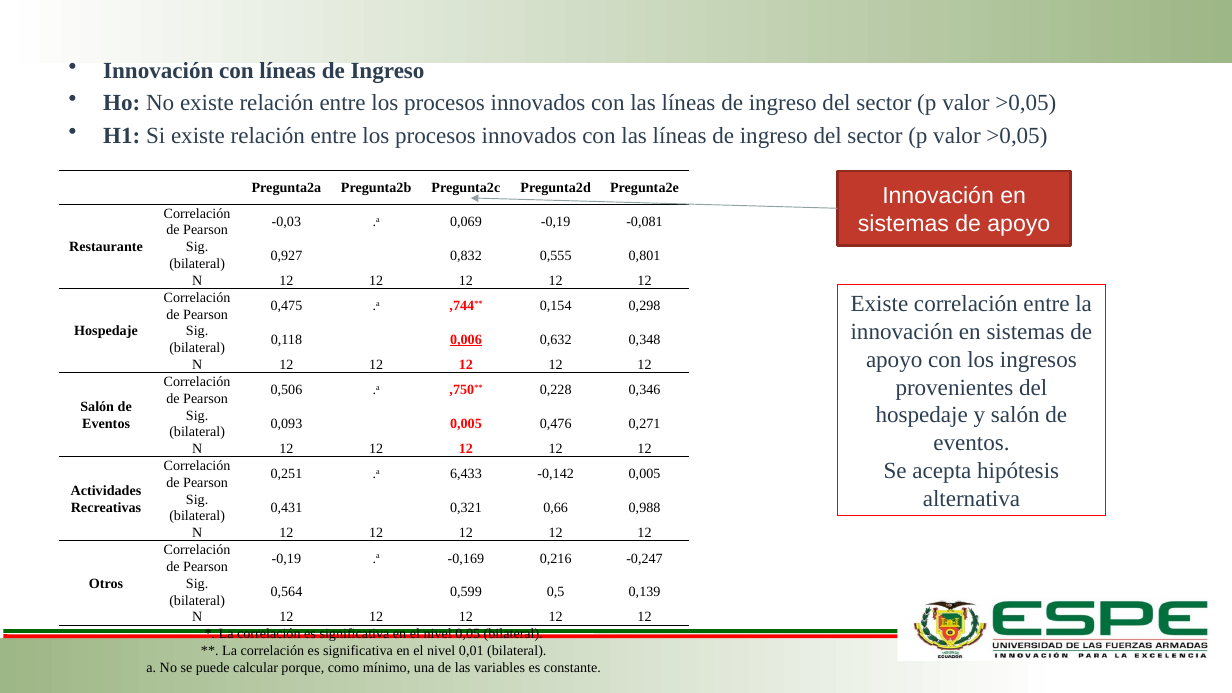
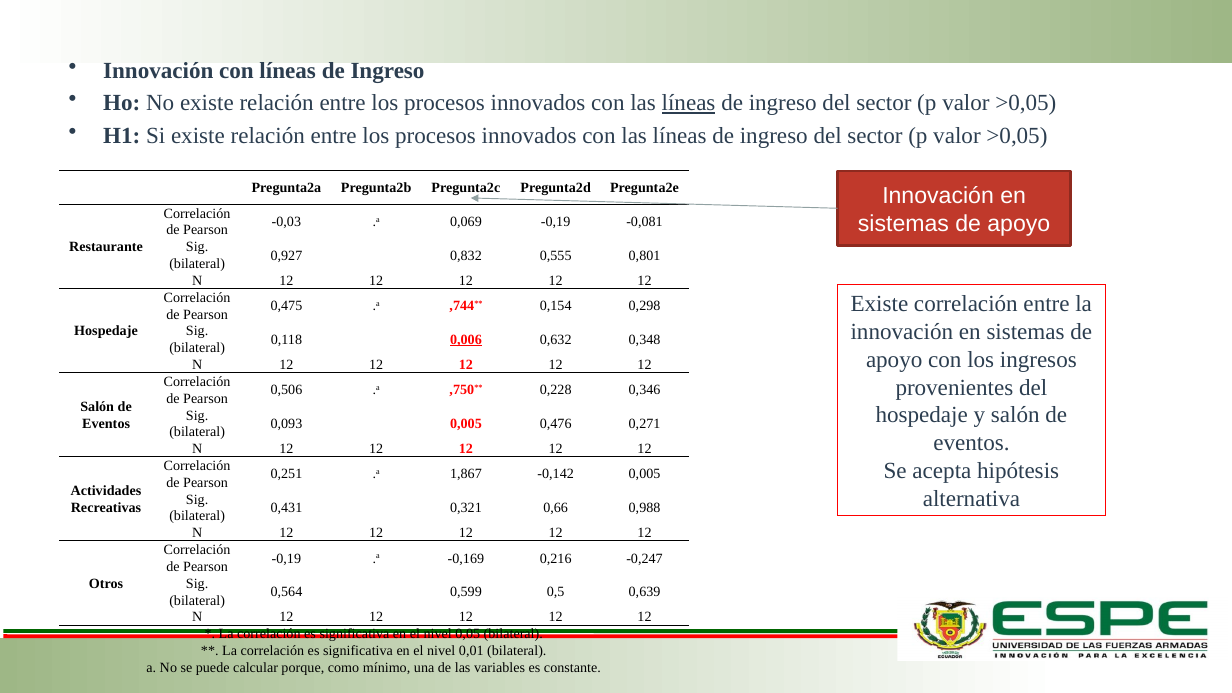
líneas at (689, 103) underline: none -> present
6,433: 6,433 -> 1,867
0,139: 0,139 -> 0,639
